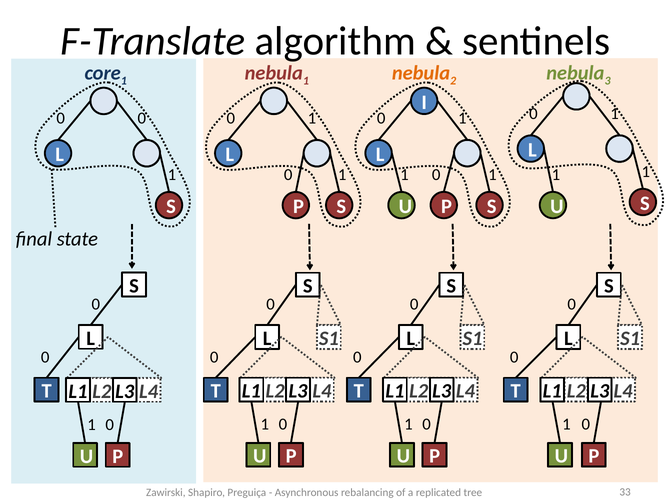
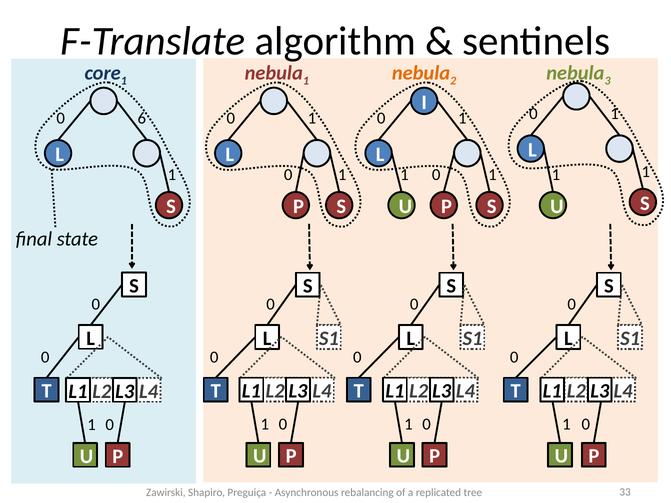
0 at (142, 118): 0 -> 6
